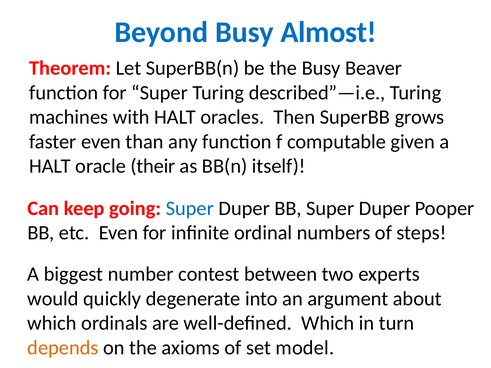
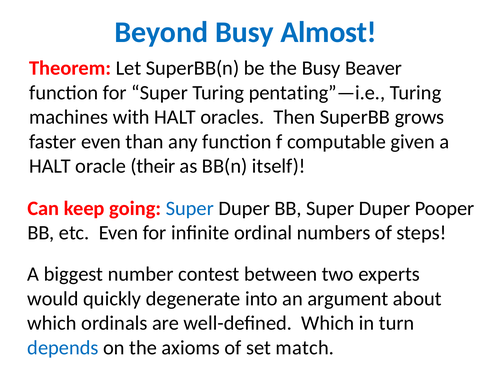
described”—i.e: described”—i.e -> pentating”—i.e
depends colour: orange -> blue
model: model -> match
